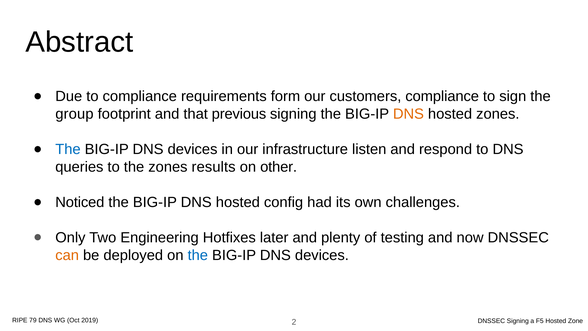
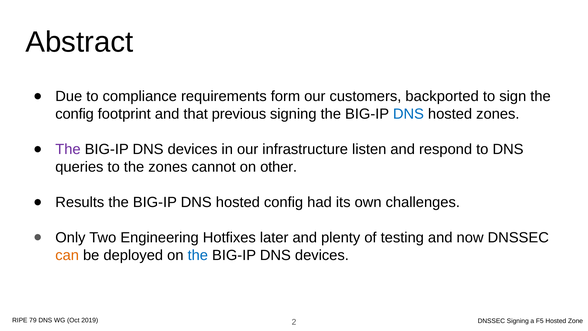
customers compliance: compliance -> backported
group at (74, 114): group -> config
DNS at (408, 114) colour: orange -> blue
The at (68, 149) colour: blue -> purple
results: results -> cannot
Noticed: Noticed -> Results
